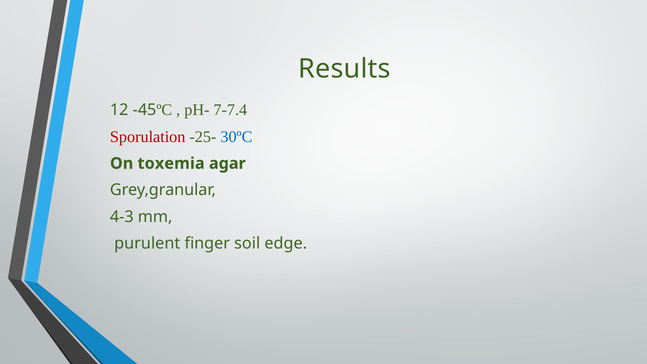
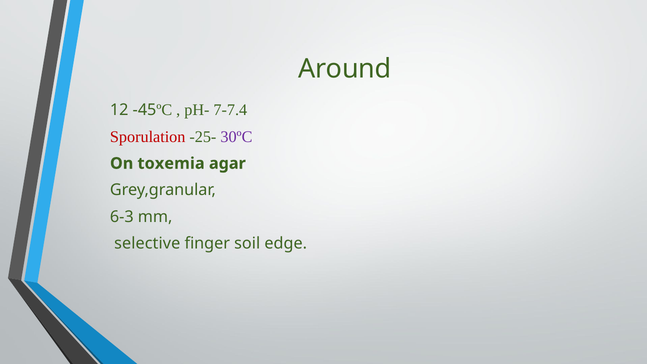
Results: Results -> Around
30ºC colour: blue -> purple
4-3: 4-3 -> 6-3
purulent: purulent -> selective
